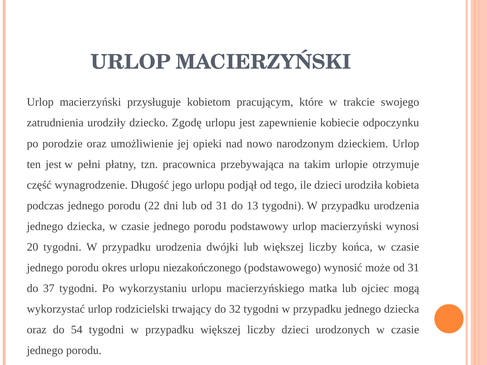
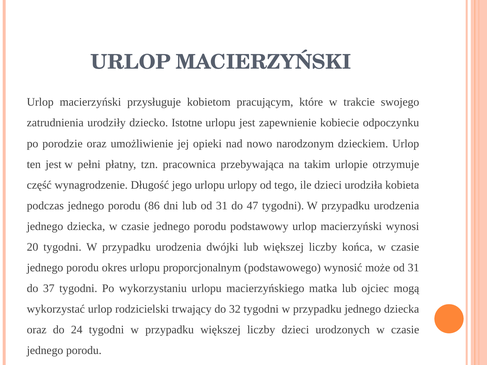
Zgodę: Zgodę -> Istotne
podjął: podjął -> urlopy
22: 22 -> 86
13: 13 -> 47
niezakończonego: niezakończonego -> proporcjonalnym
54: 54 -> 24
